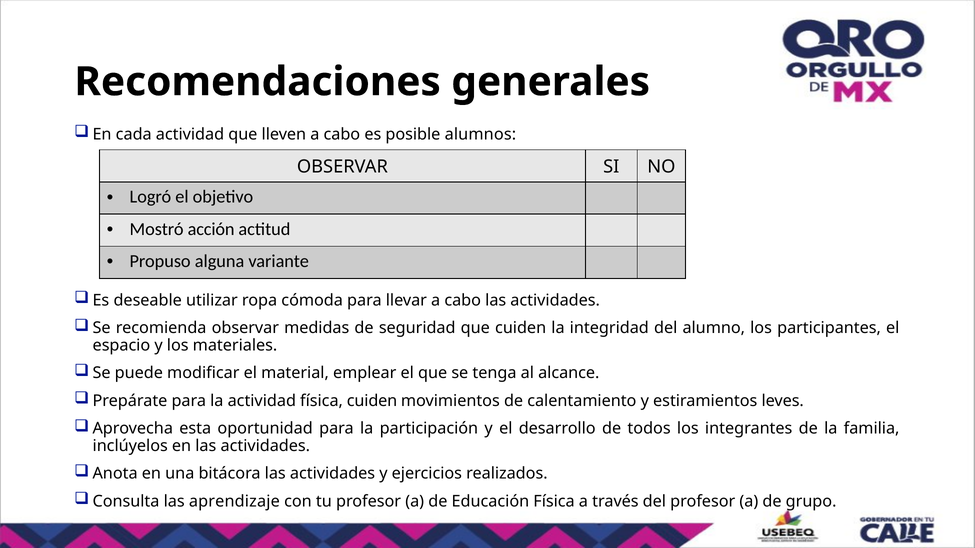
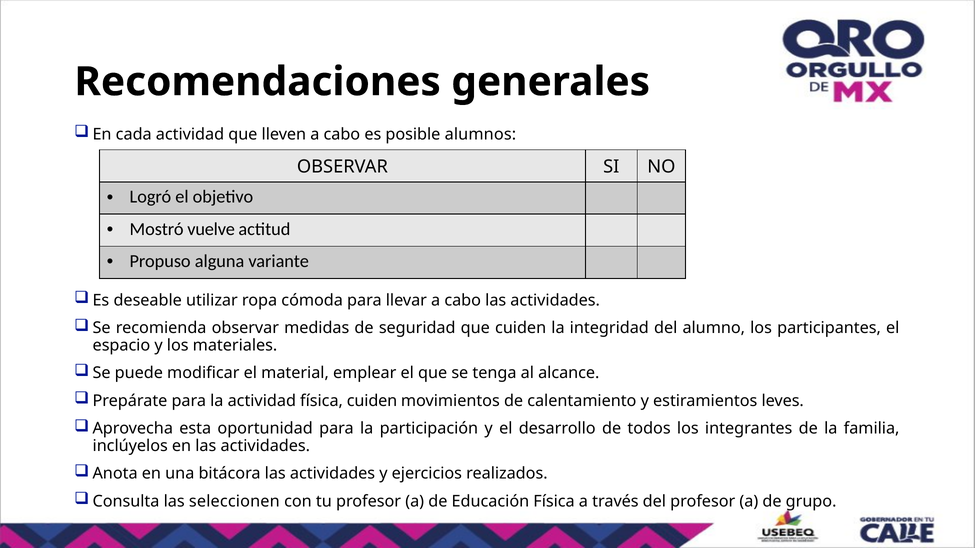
acción: acción -> vuelve
aprendizaje: aprendizaje -> seleccionen
